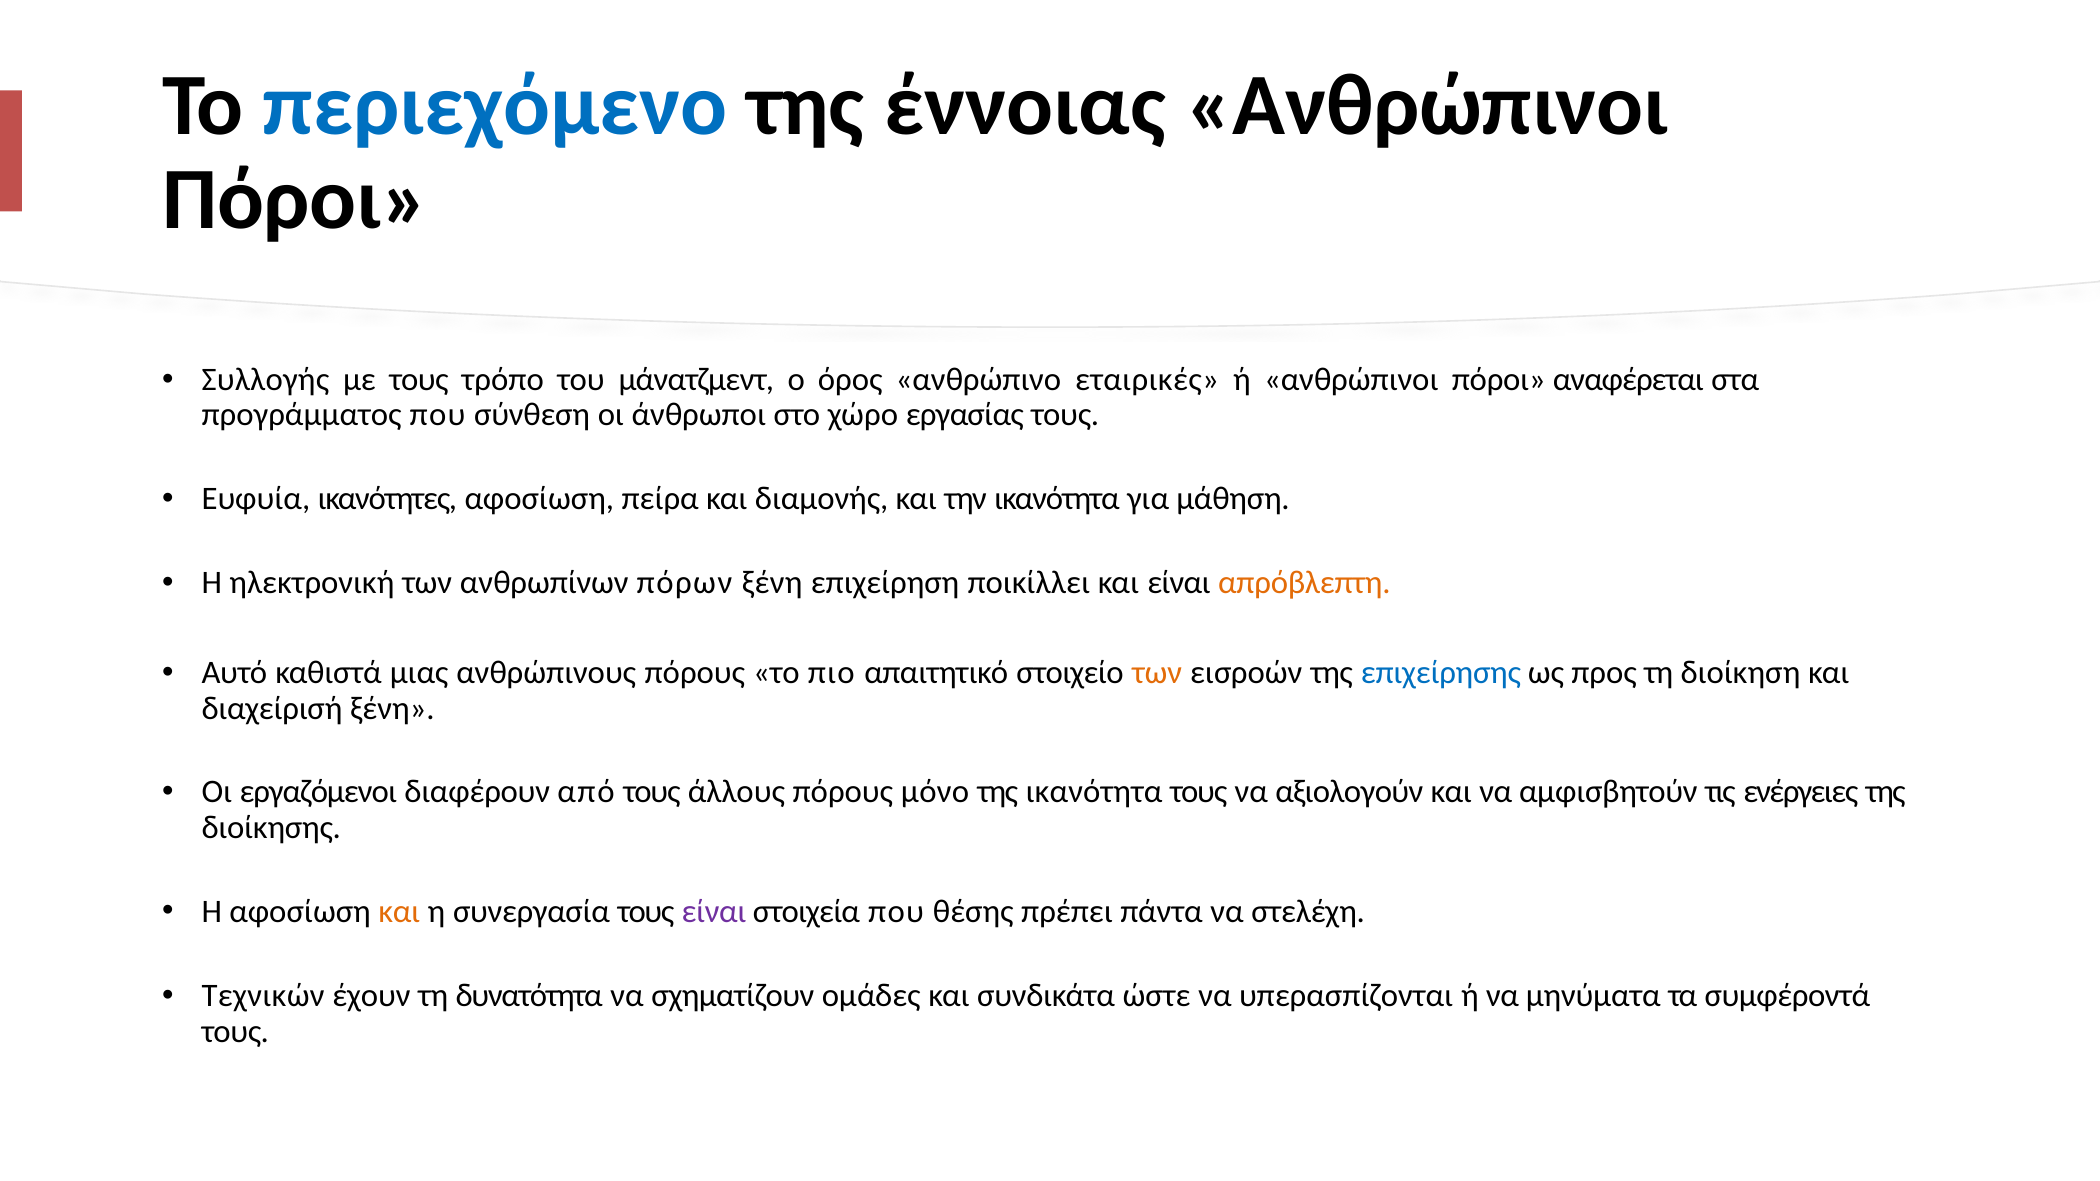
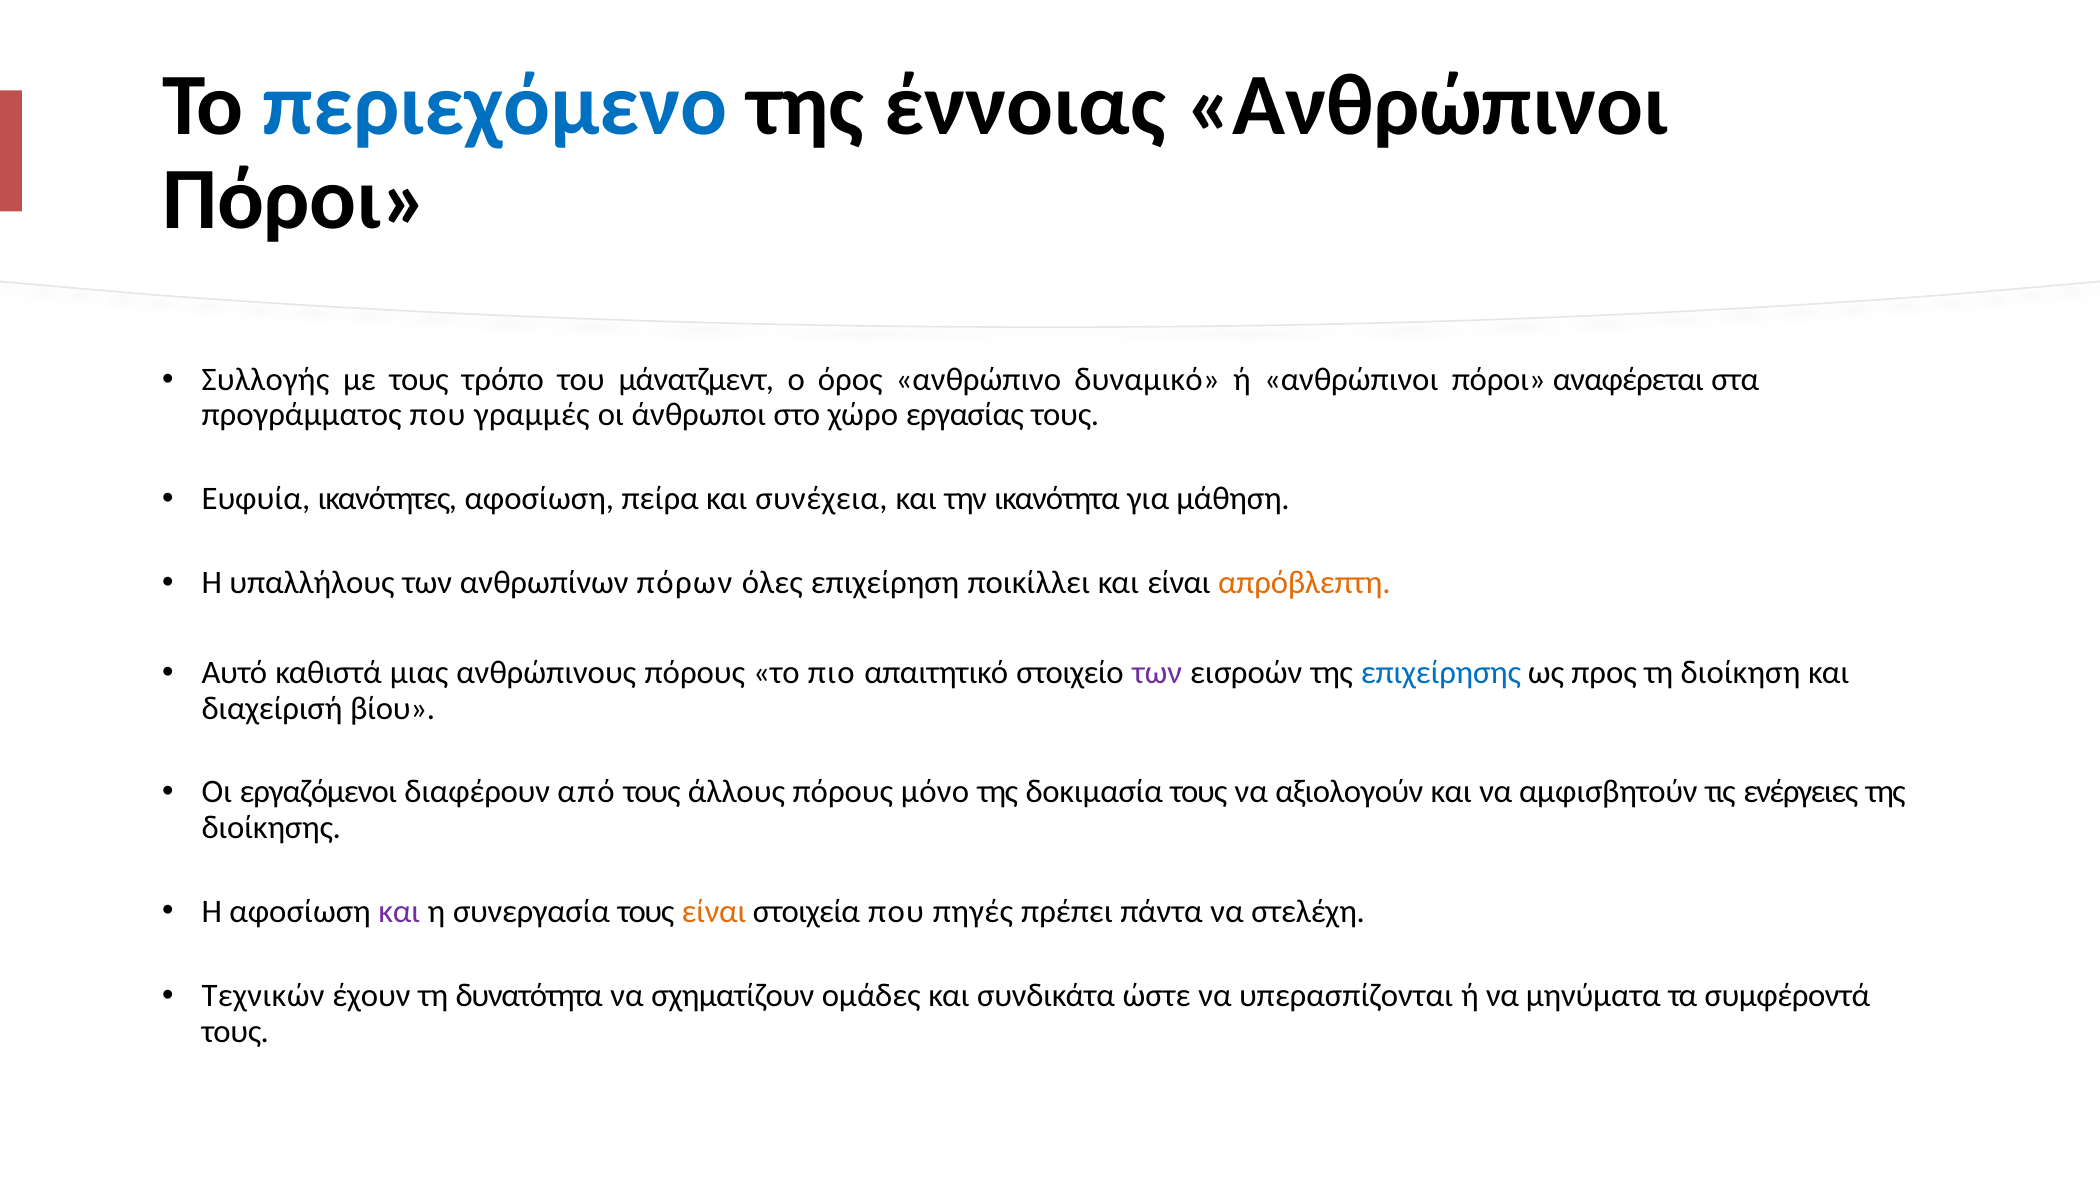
εταιρικές: εταιρικές -> δυναμικό
σύνθεση: σύνθεση -> γραμμές
διαμονής: διαμονής -> συνέχεια
ηλεκτρονική: ηλεκτρονική -> υπαλλήλους
πόρων ξένη: ξένη -> όλες
των at (1157, 673) colour: orange -> purple
διαχείρισή ξένη: ξένη -> βίου
της ικανότητα: ικανότητα -> δοκιμασία
και at (399, 912) colour: orange -> purple
είναι at (714, 912) colour: purple -> orange
θέσης: θέσης -> πηγές
